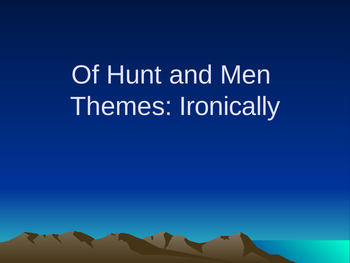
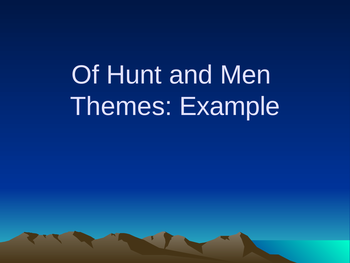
Ironically: Ironically -> Example
